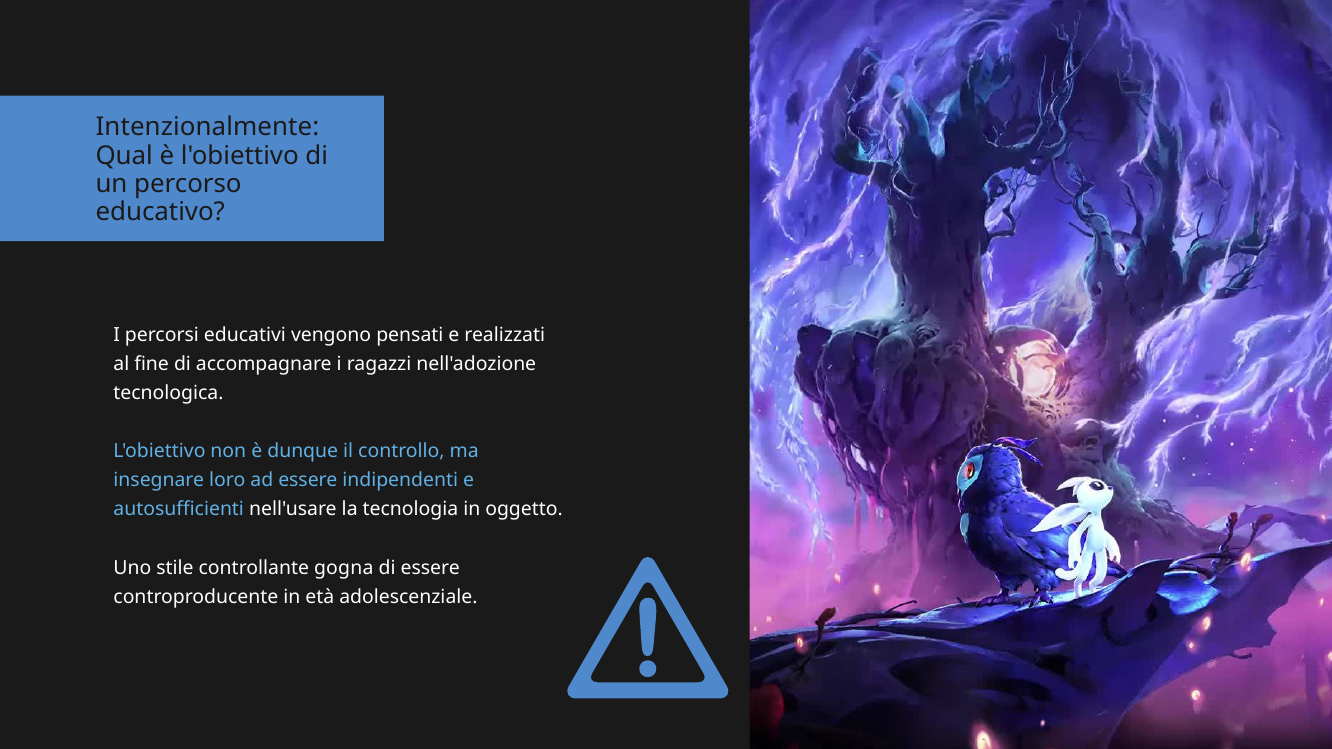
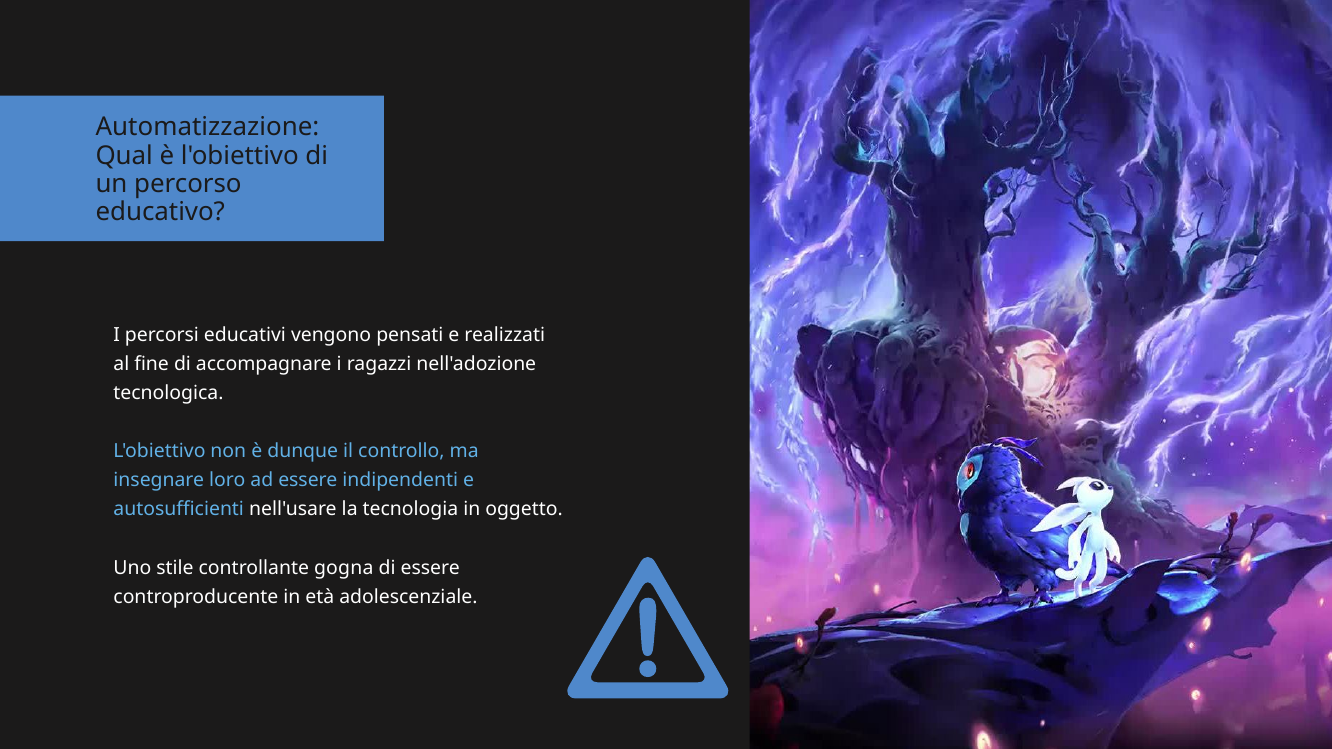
Intenzionalmente: Intenzionalmente -> Automatizzazione
